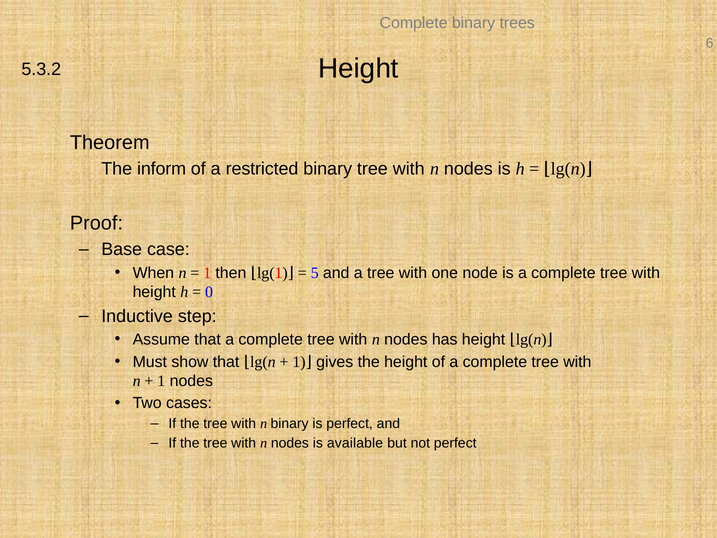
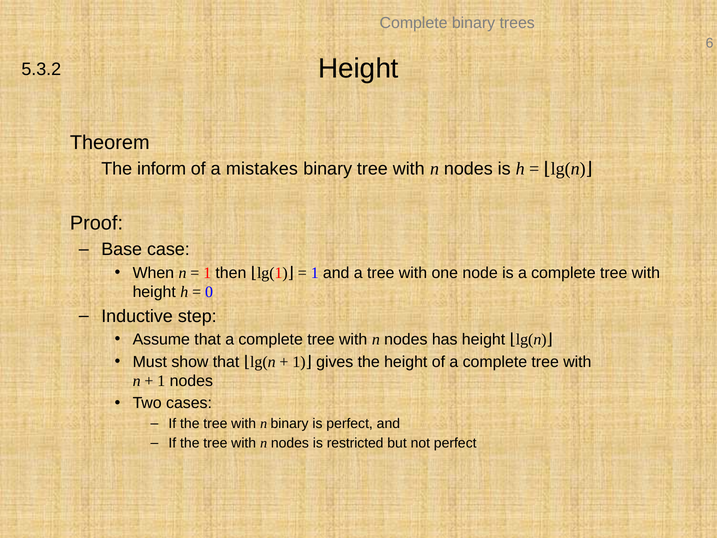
restricted: restricted -> mistakes
5 at (315, 273): 5 -> 1
available: available -> restricted
